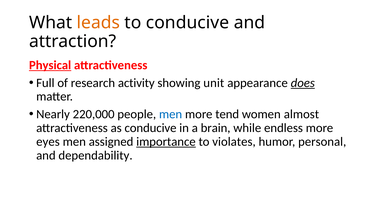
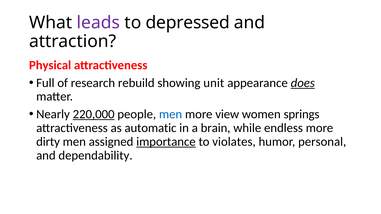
leads colour: orange -> purple
to conducive: conducive -> depressed
Physical underline: present -> none
activity: activity -> rebuild
220,000 underline: none -> present
tend: tend -> view
almost: almost -> springs
as conducive: conducive -> automatic
eyes: eyes -> dirty
